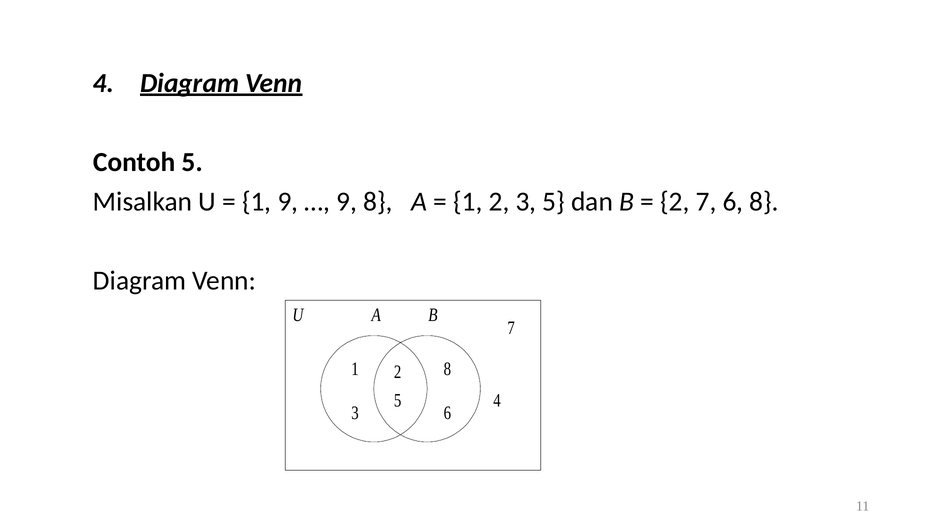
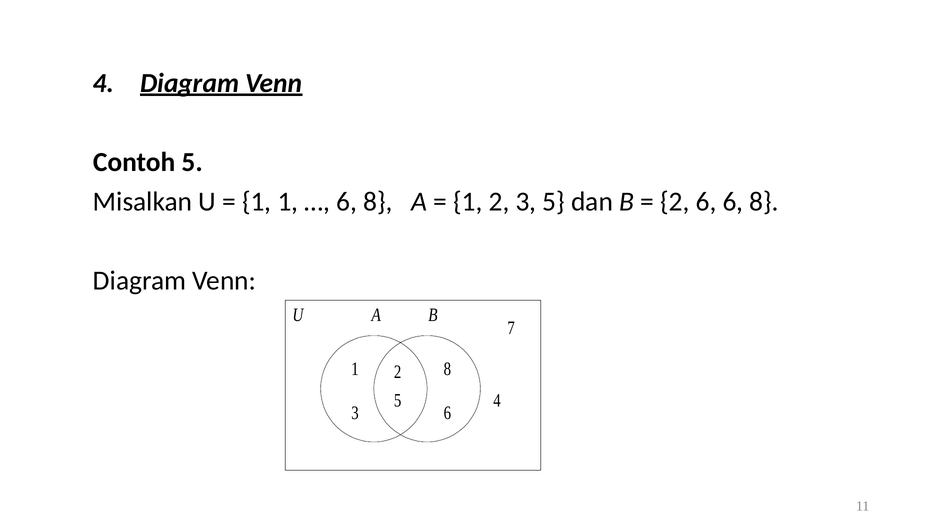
1 9: 9 -> 1
9 at (347, 201): 9 -> 6
2 7: 7 -> 6
